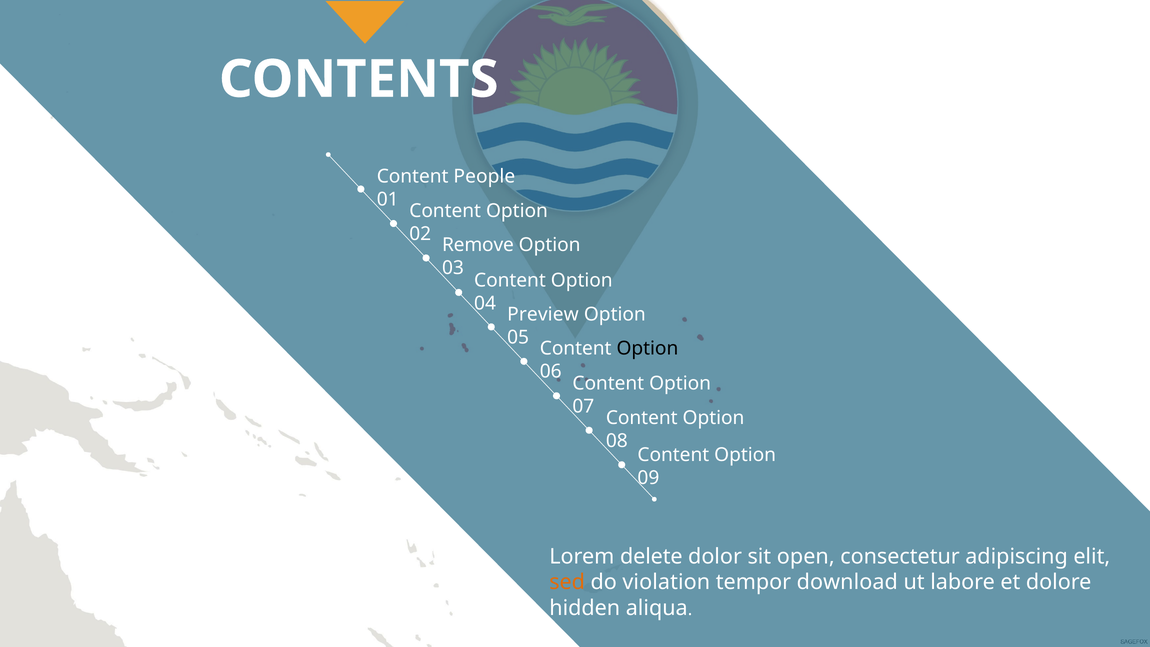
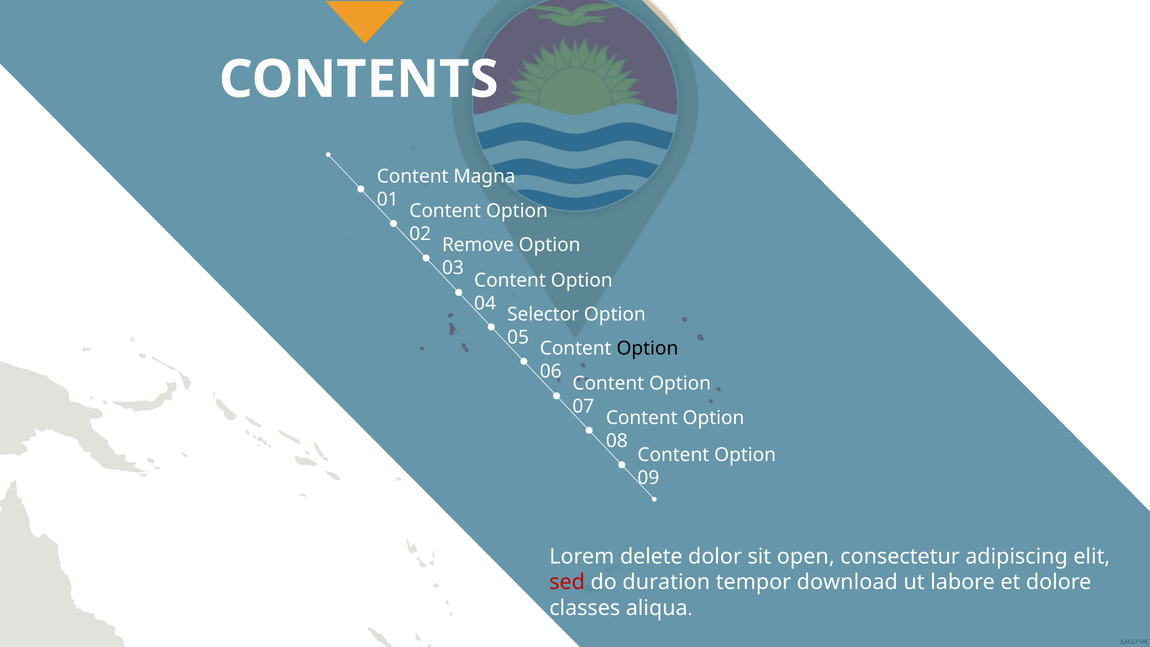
People: People -> Magna
Preview: Preview -> Selector
sed colour: orange -> red
violation: violation -> duration
hidden: hidden -> classes
